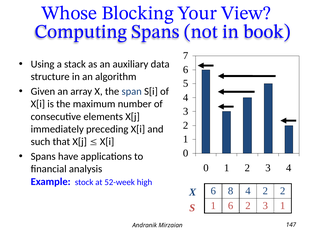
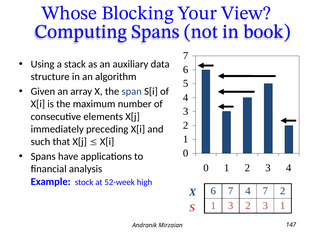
8 at (231, 191): 8 -> 7
4 2: 2 -> 7
1 6: 6 -> 3
